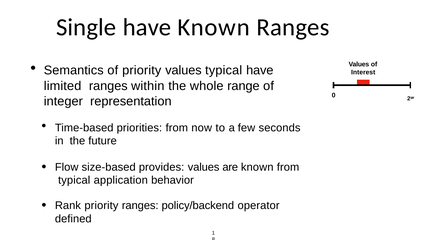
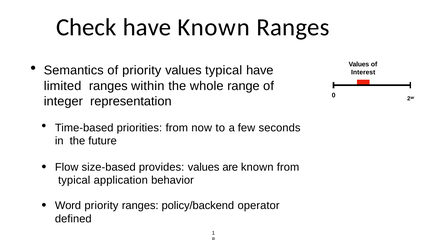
Single: Single -> Check
Rank: Rank -> Word
